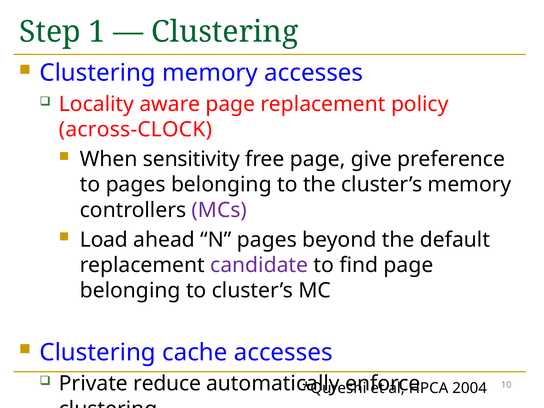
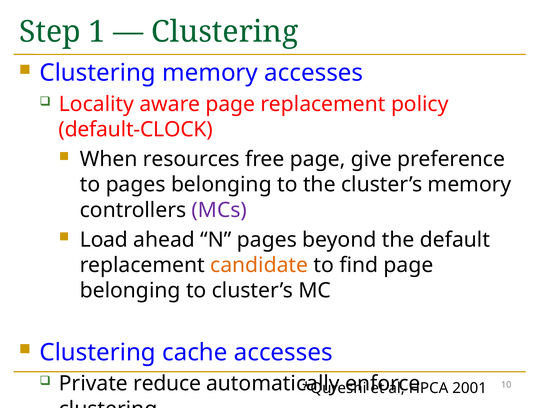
across-CLOCK: across-CLOCK -> default-CLOCK
sensitivity: sensitivity -> resources
candidate colour: purple -> orange
2004: 2004 -> 2001
